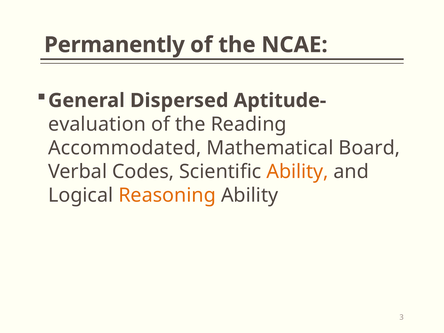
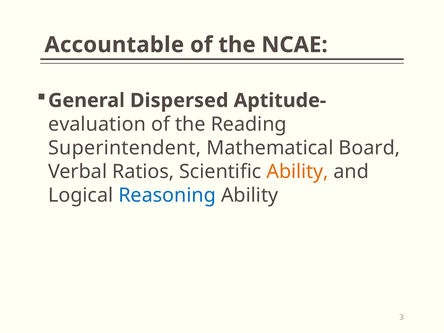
Permanently: Permanently -> Accountable
Accommodated: Accommodated -> Superintendent
Codes: Codes -> Ratios
Reasoning colour: orange -> blue
